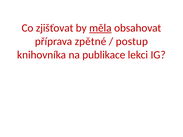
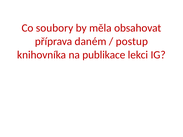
zjišťovat: zjišťovat -> soubory
měla underline: present -> none
zpětné: zpětné -> daném
